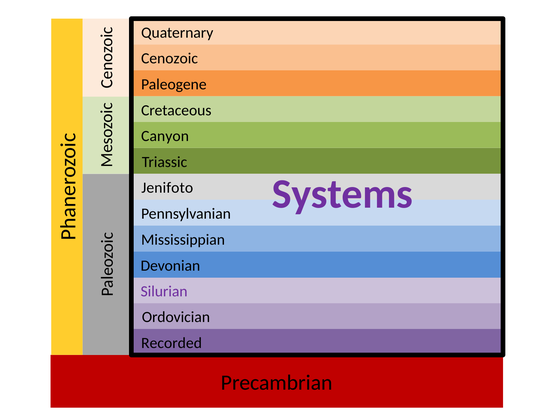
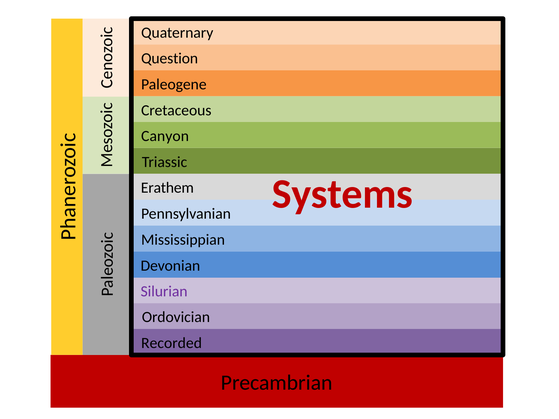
Cenozoic: Cenozoic -> Question
Systems colour: purple -> red
Jenifoto: Jenifoto -> Erathem
